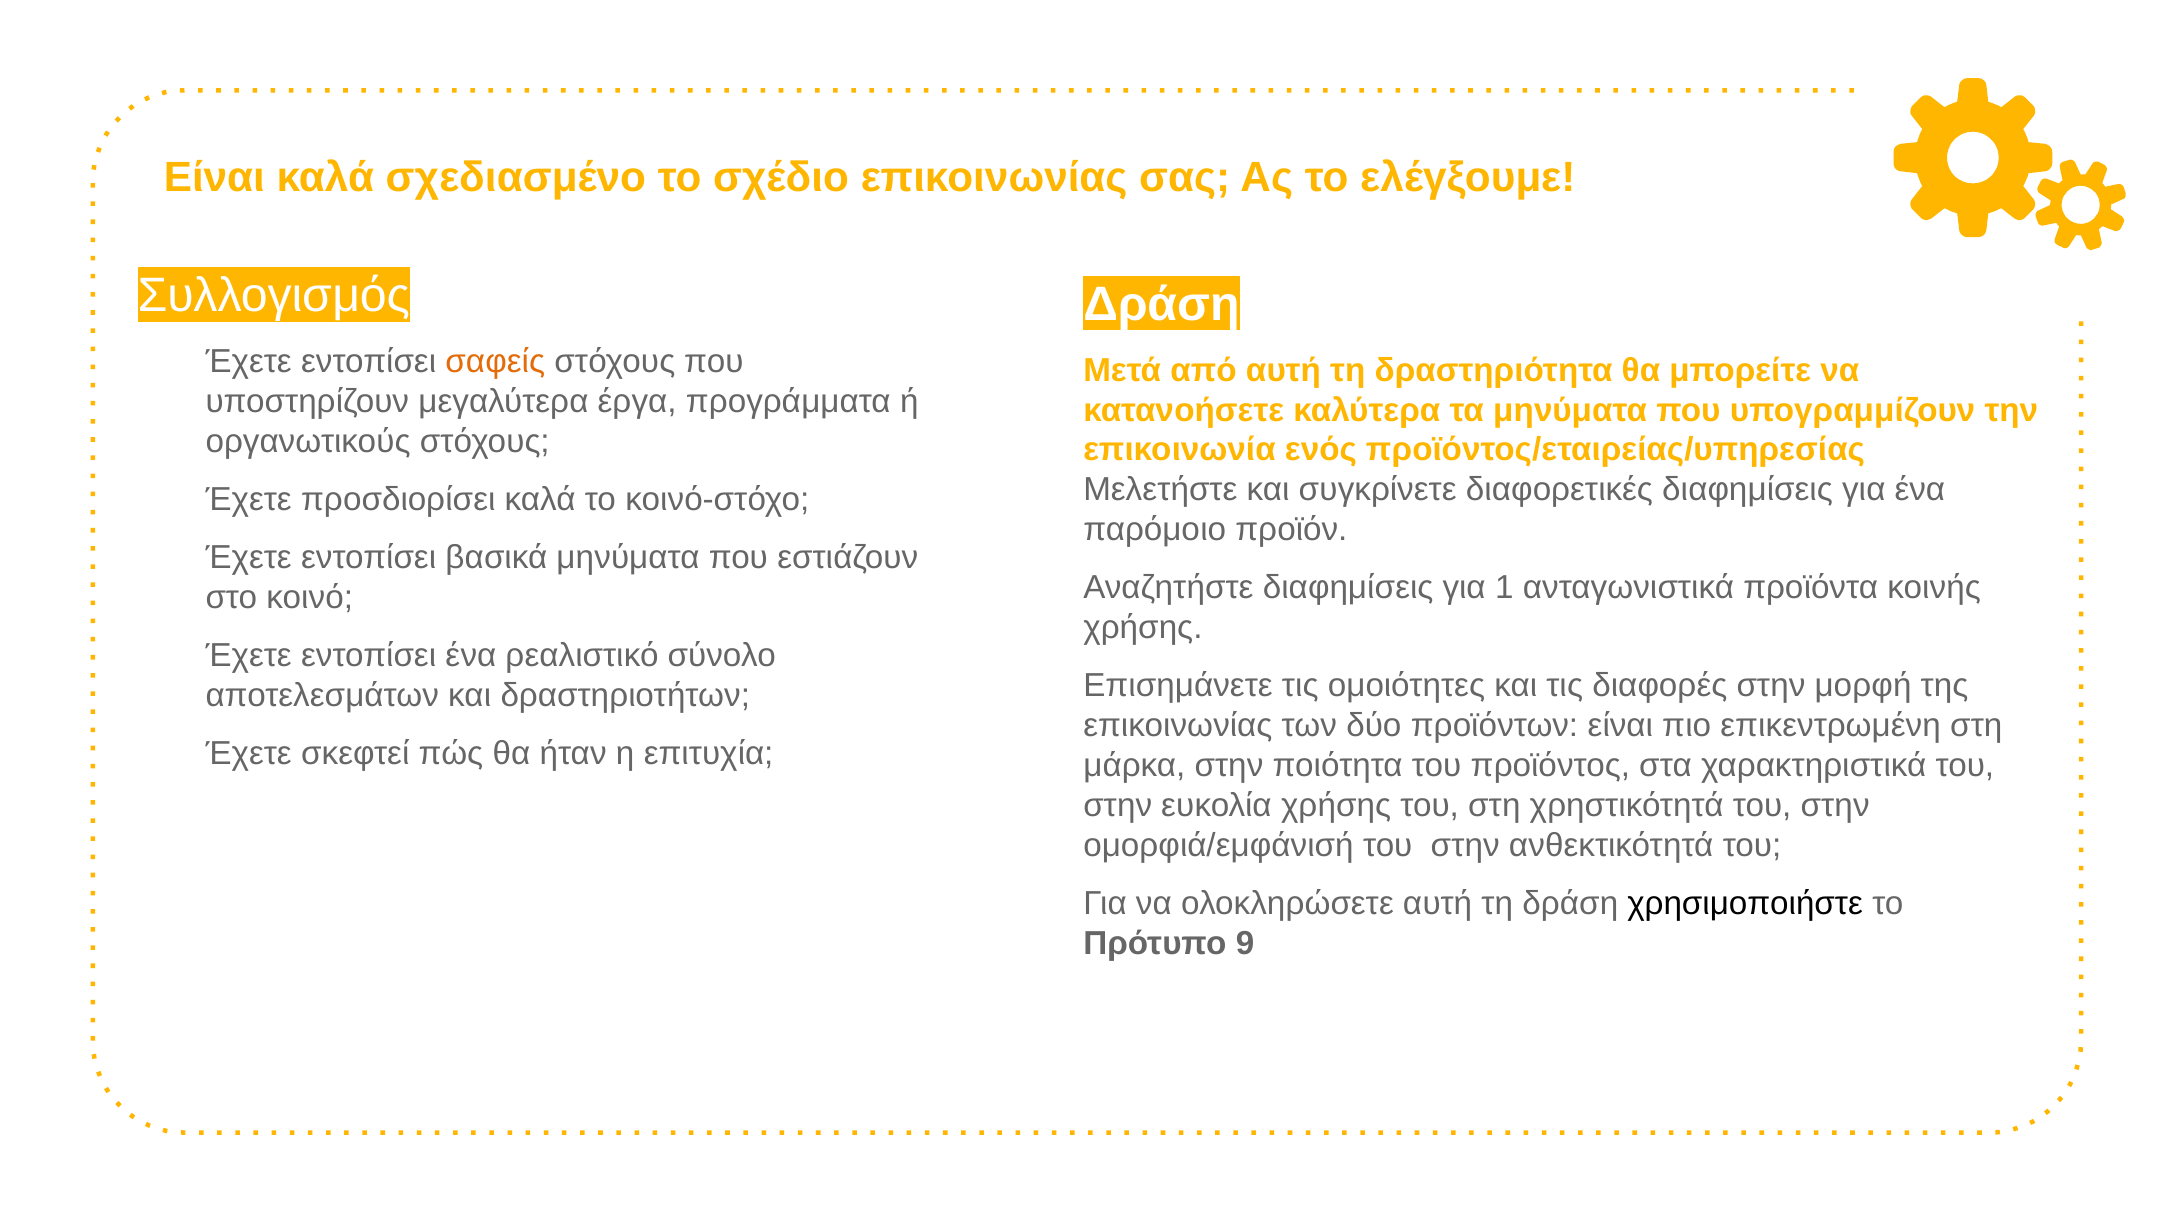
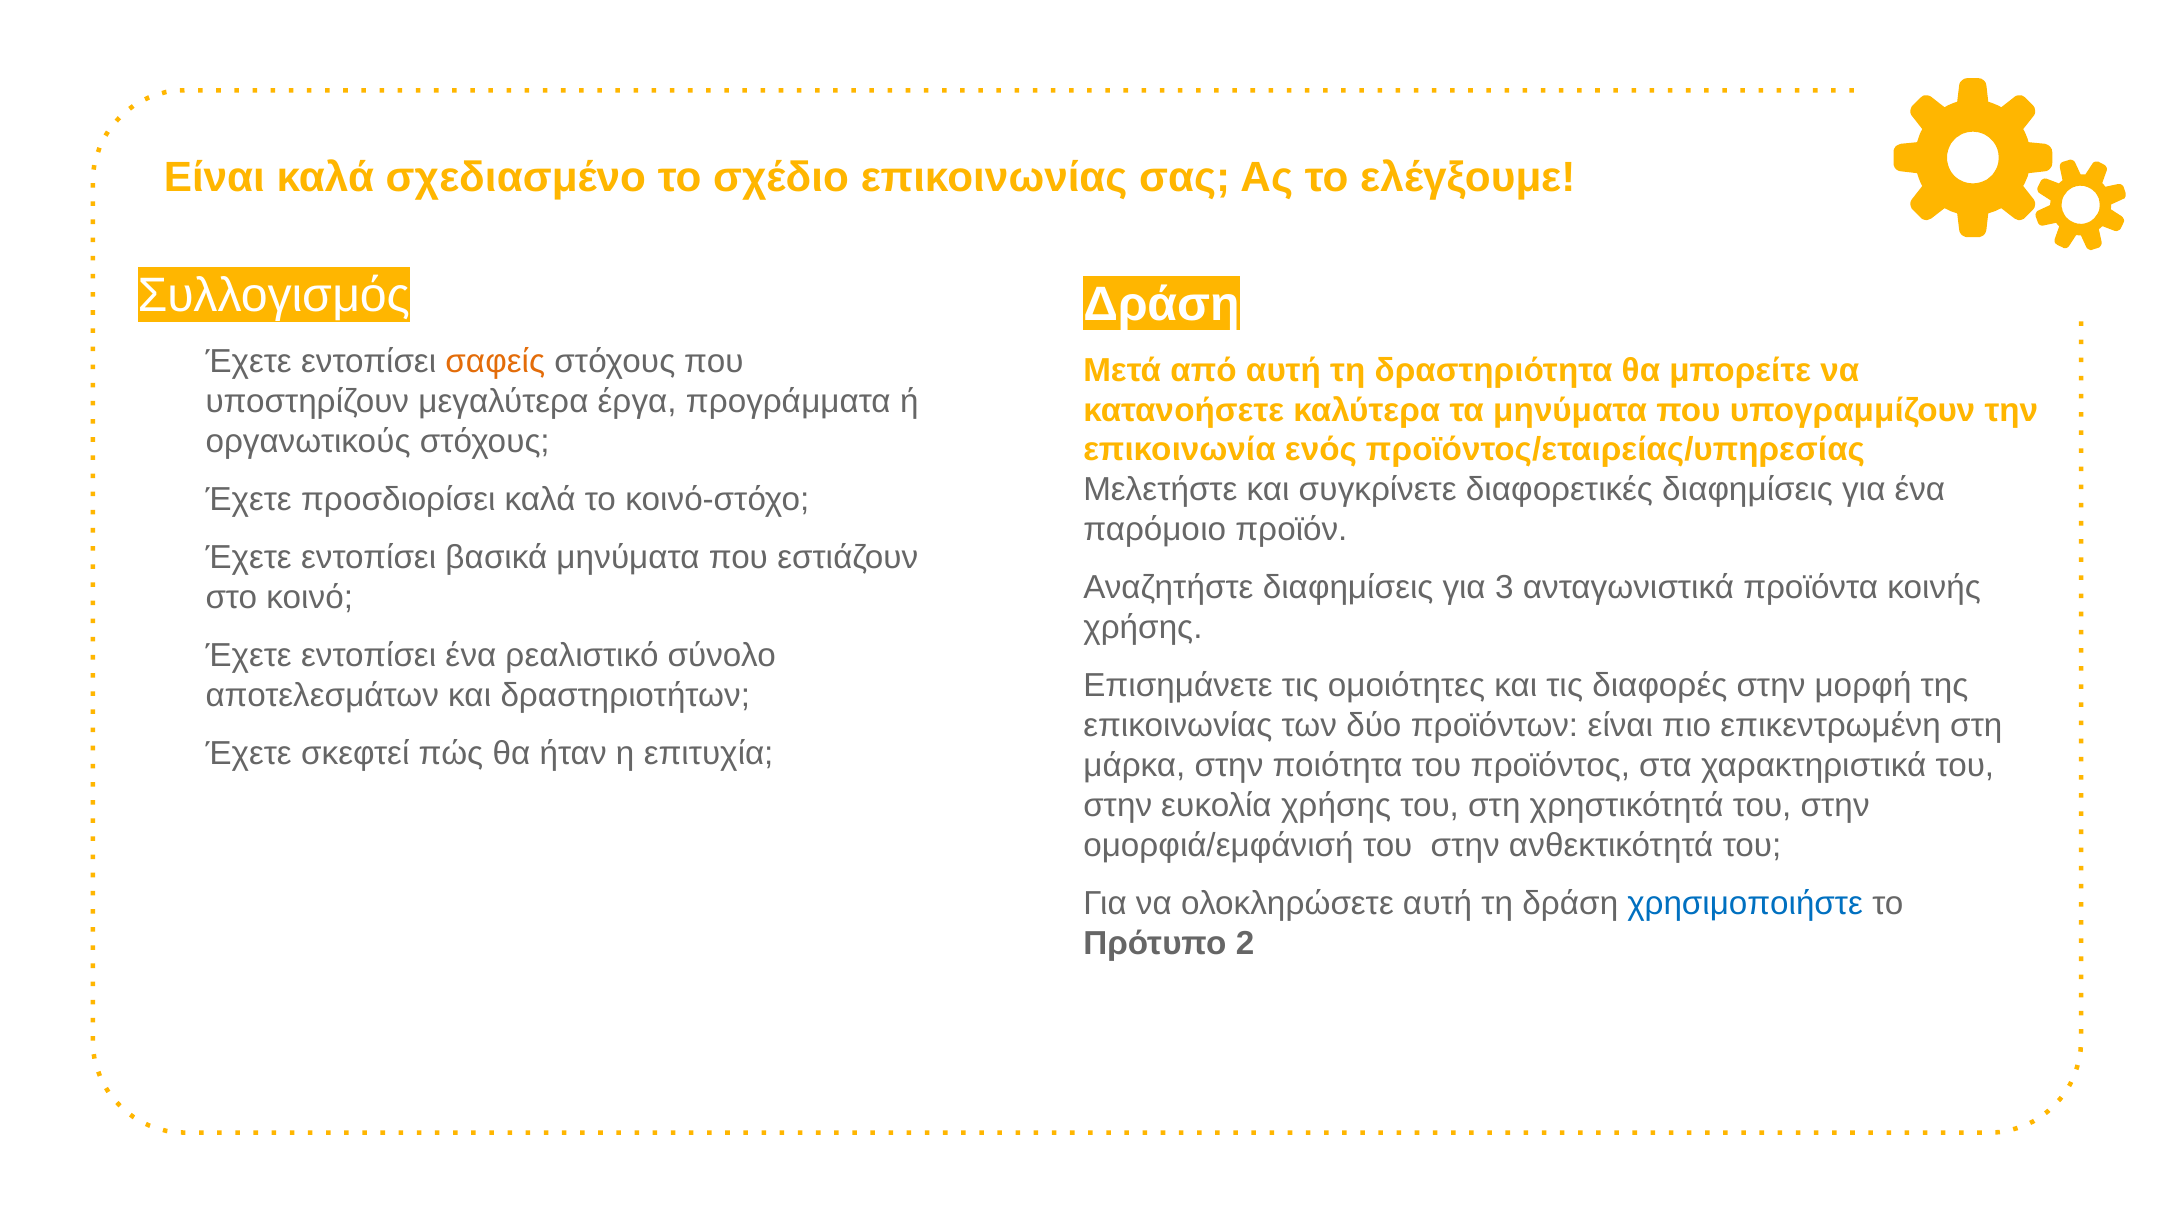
1: 1 -> 3
χρησιμοποιήστε colour: black -> blue
9: 9 -> 2
